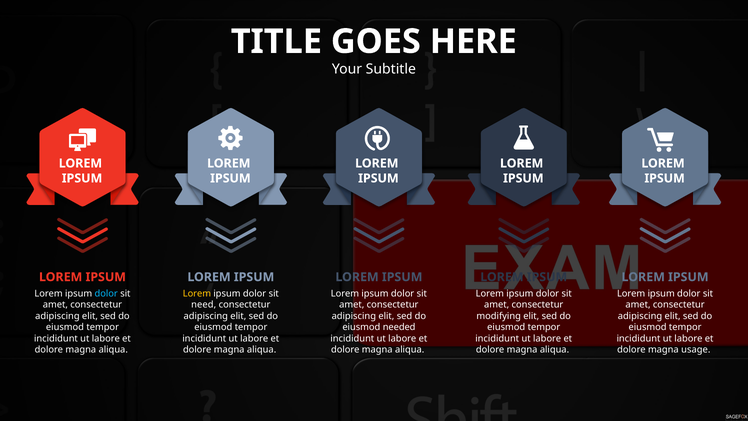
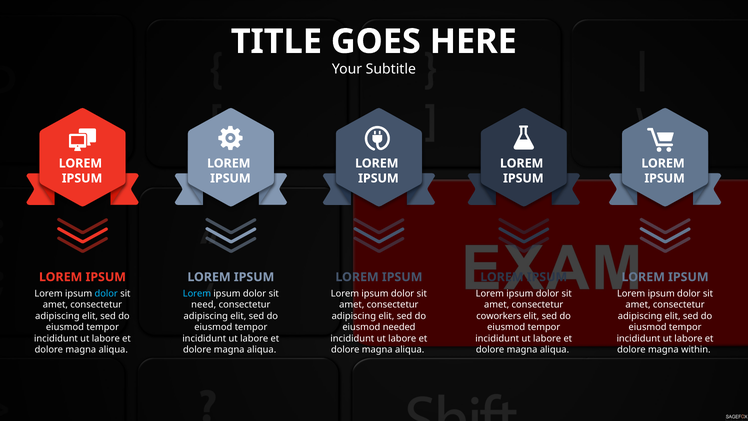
Lorem at (197, 293) colour: yellow -> light blue
modifying: modifying -> coworkers
usage: usage -> within
